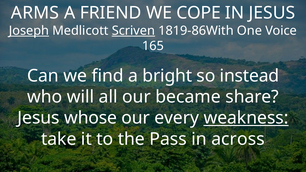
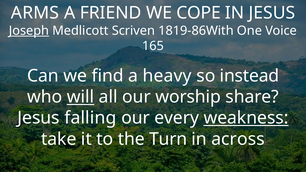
Scriven underline: present -> none
bright: bright -> heavy
will underline: none -> present
became: became -> worship
whose: whose -> falling
Pass: Pass -> Turn
